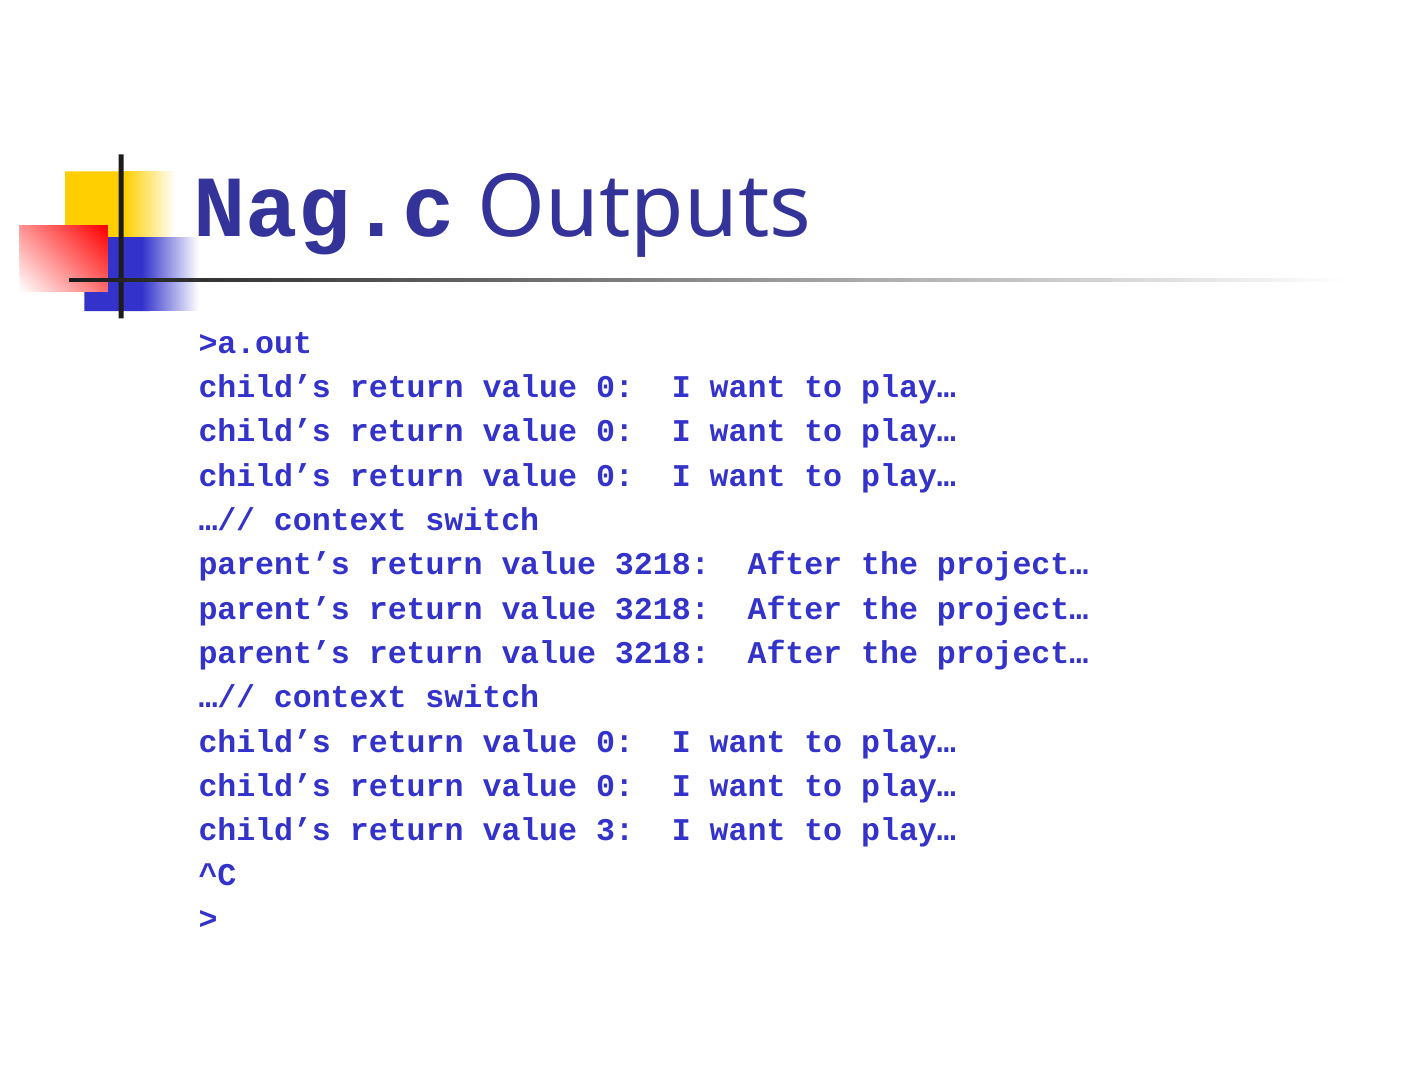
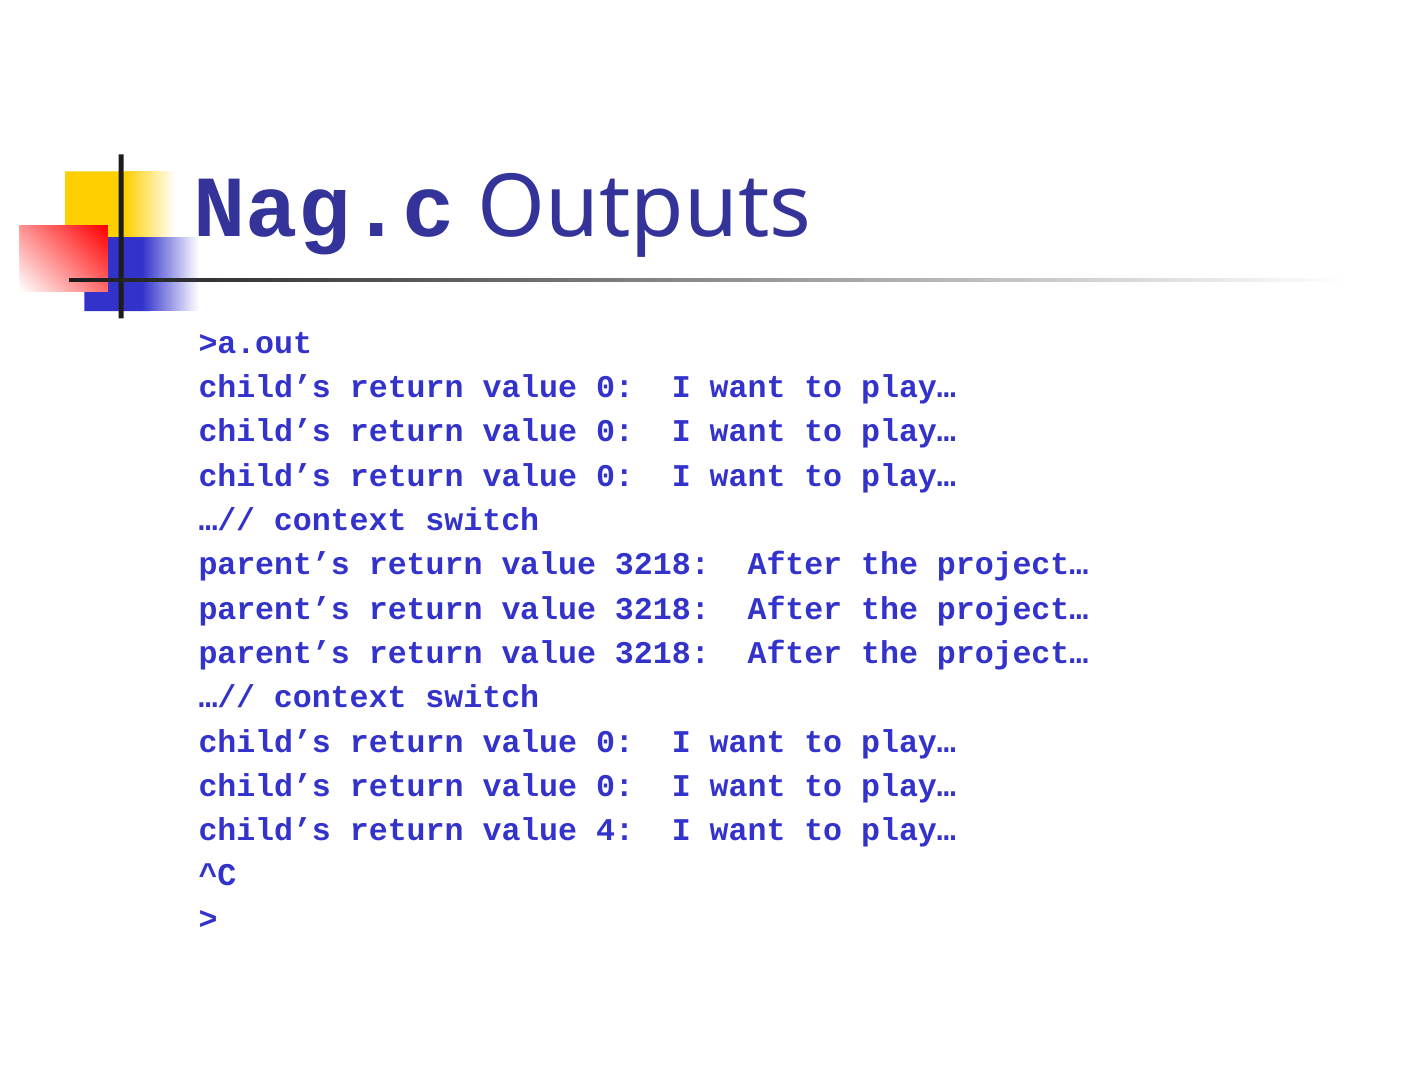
3: 3 -> 4
